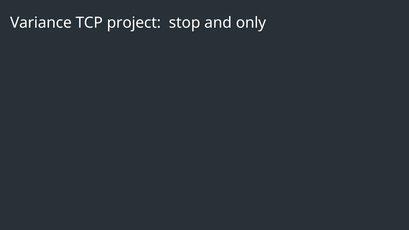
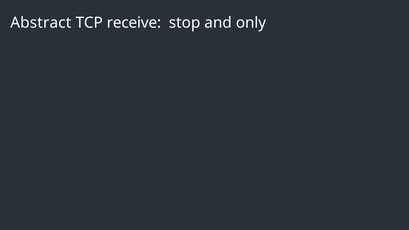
Variance: Variance -> Abstract
project: project -> receive
